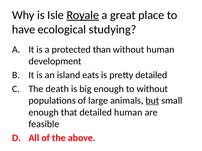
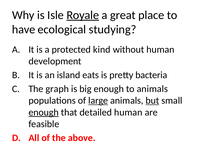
than: than -> kind
pretty detailed: detailed -> bacteria
death: death -> graph
to without: without -> animals
large underline: none -> present
enough at (44, 113) underline: none -> present
